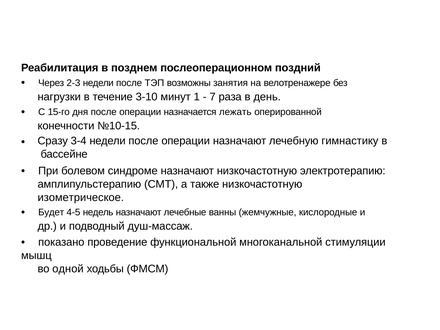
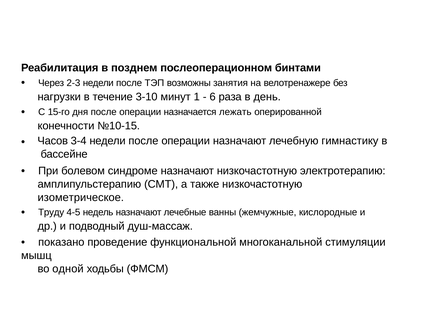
поздний: поздний -> бинтами
7: 7 -> 6
Сразу: Сразу -> Часов
Будет: Будет -> Труду
